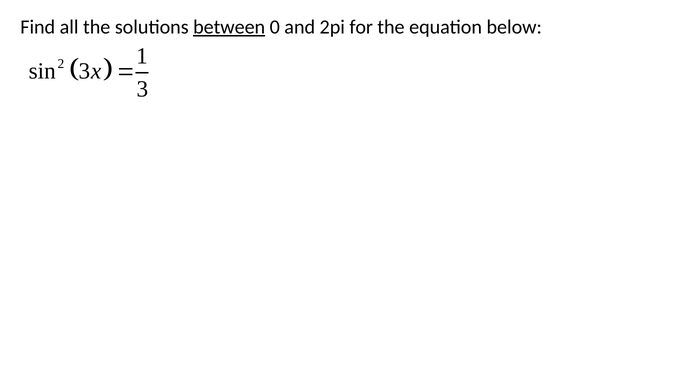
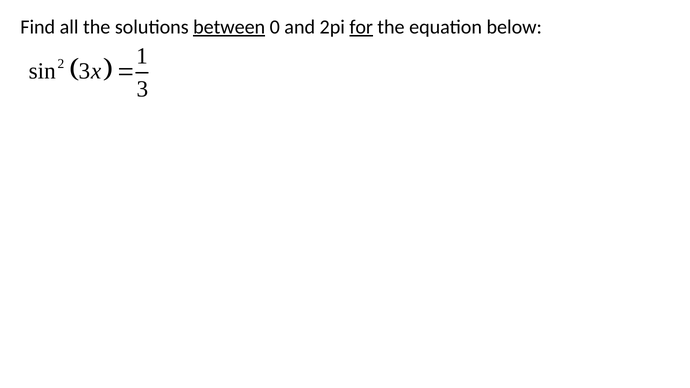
for underline: none -> present
